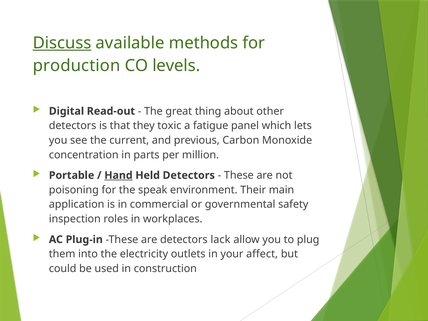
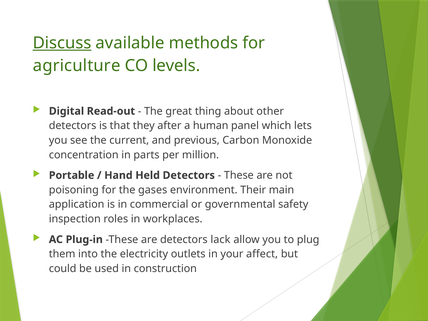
production: production -> agriculture
toxic: toxic -> after
fatigue: fatigue -> human
Hand underline: present -> none
speak: speak -> gases
